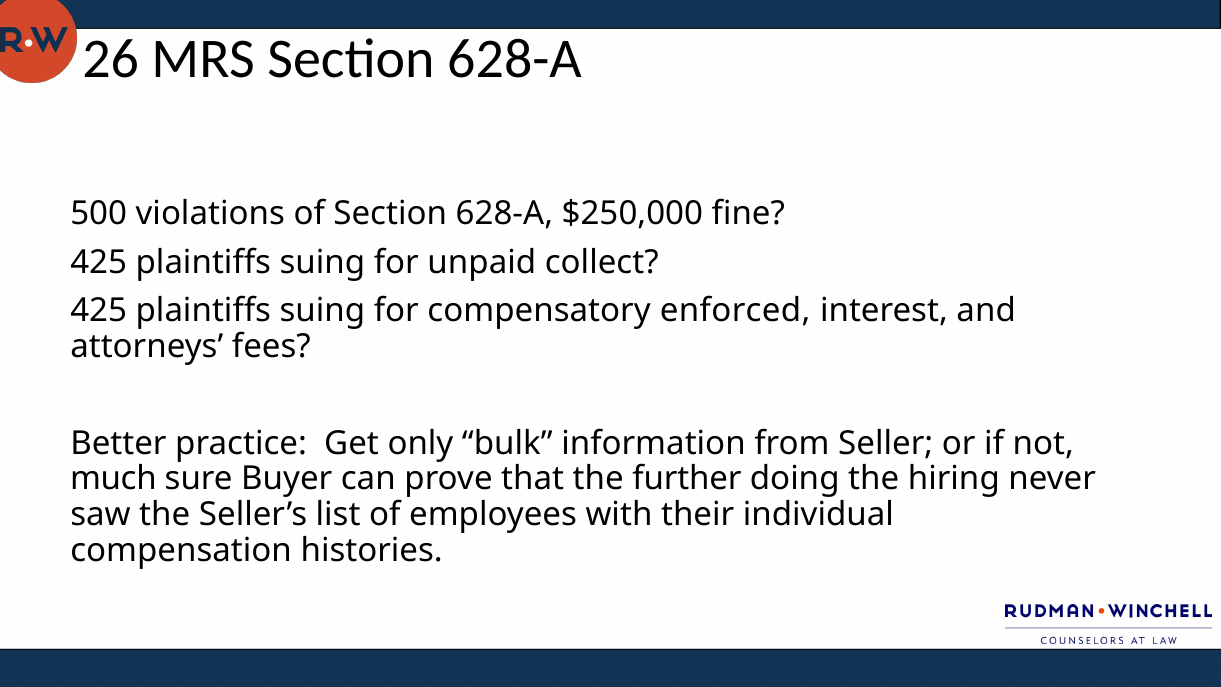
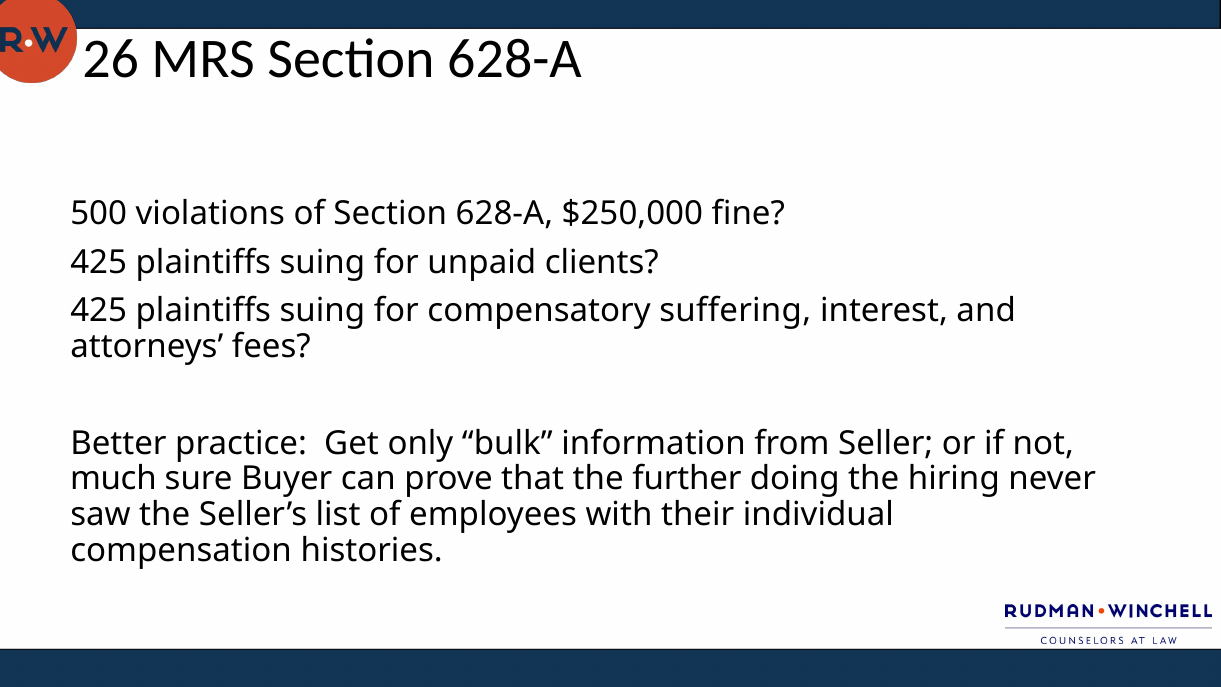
collect: collect -> clients
enforced: enforced -> suffering
